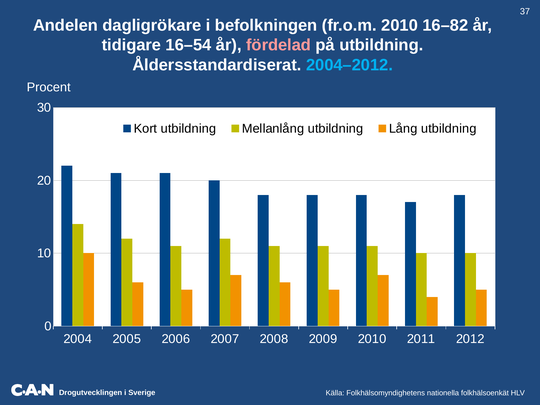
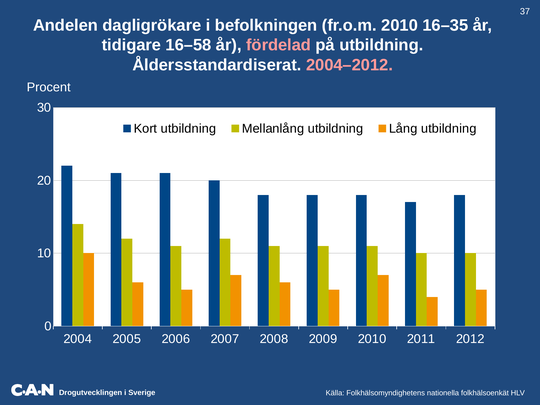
16–82: 16–82 -> 16–35
16–54: 16–54 -> 16–58
2004–2012 colour: light blue -> pink
